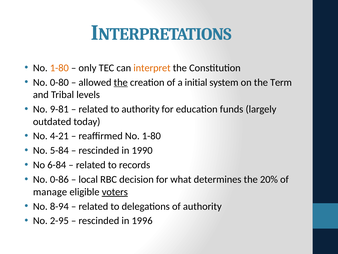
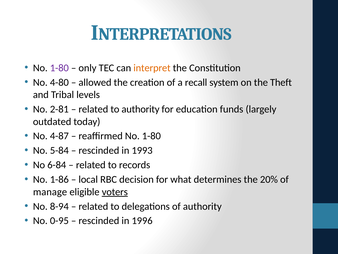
1-80 at (59, 68) colour: orange -> purple
0-80: 0-80 -> 4-80
the at (121, 82) underline: present -> none
initial: initial -> recall
Term: Term -> Theft
9-81: 9-81 -> 2-81
4-21: 4-21 -> 4-87
1990: 1990 -> 1993
0-86: 0-86 -> 1-86
2-95: 2-95 -> 0-95
